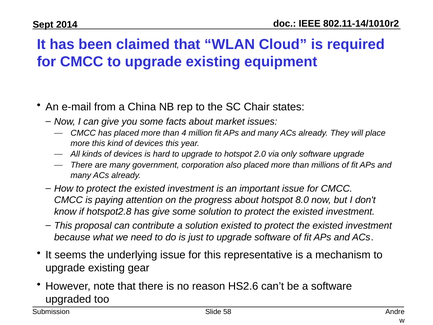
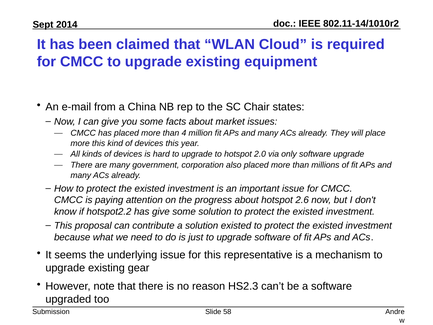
8.0: 8.0 -> 2.6
hotspot2.8: hotspot2.8 -> hotspot2.2
HS2.6: HS2.6 -> HS2.3
